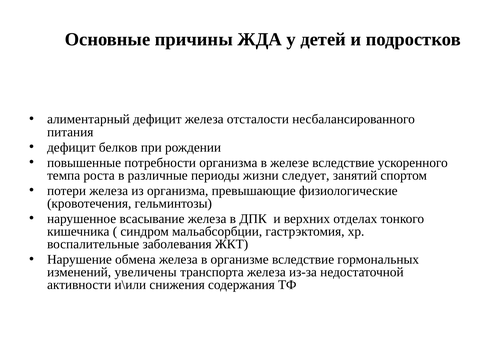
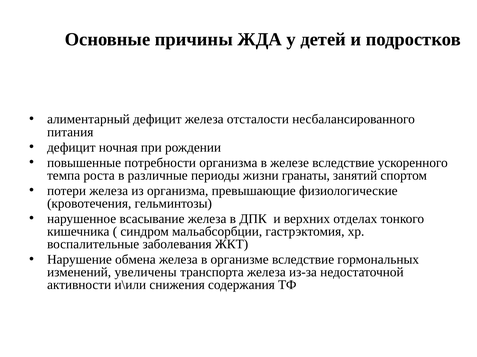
белков: белков -> ночная
следует: следует -> гранаты
